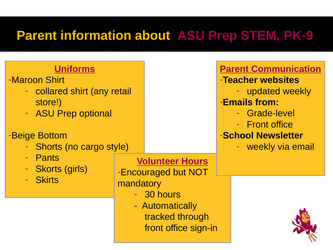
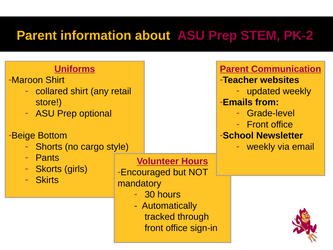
PK-9: PK-9 -> PK-2
